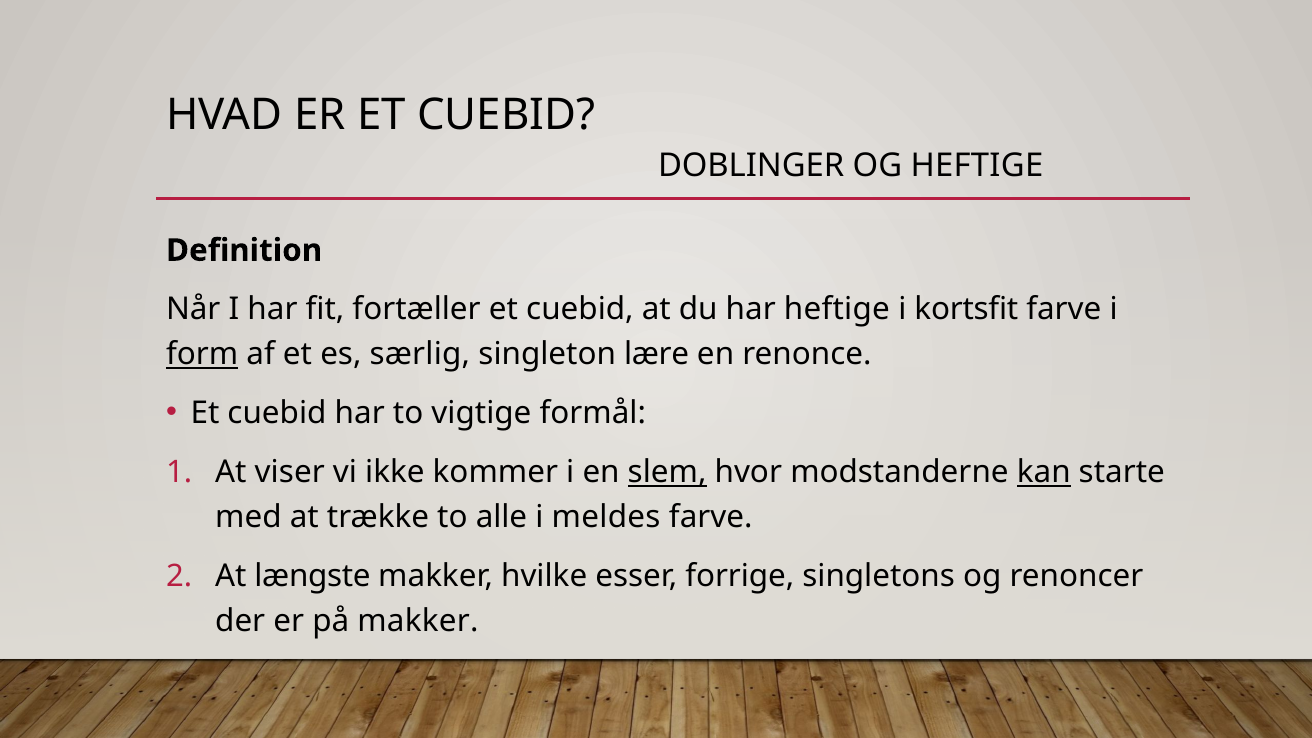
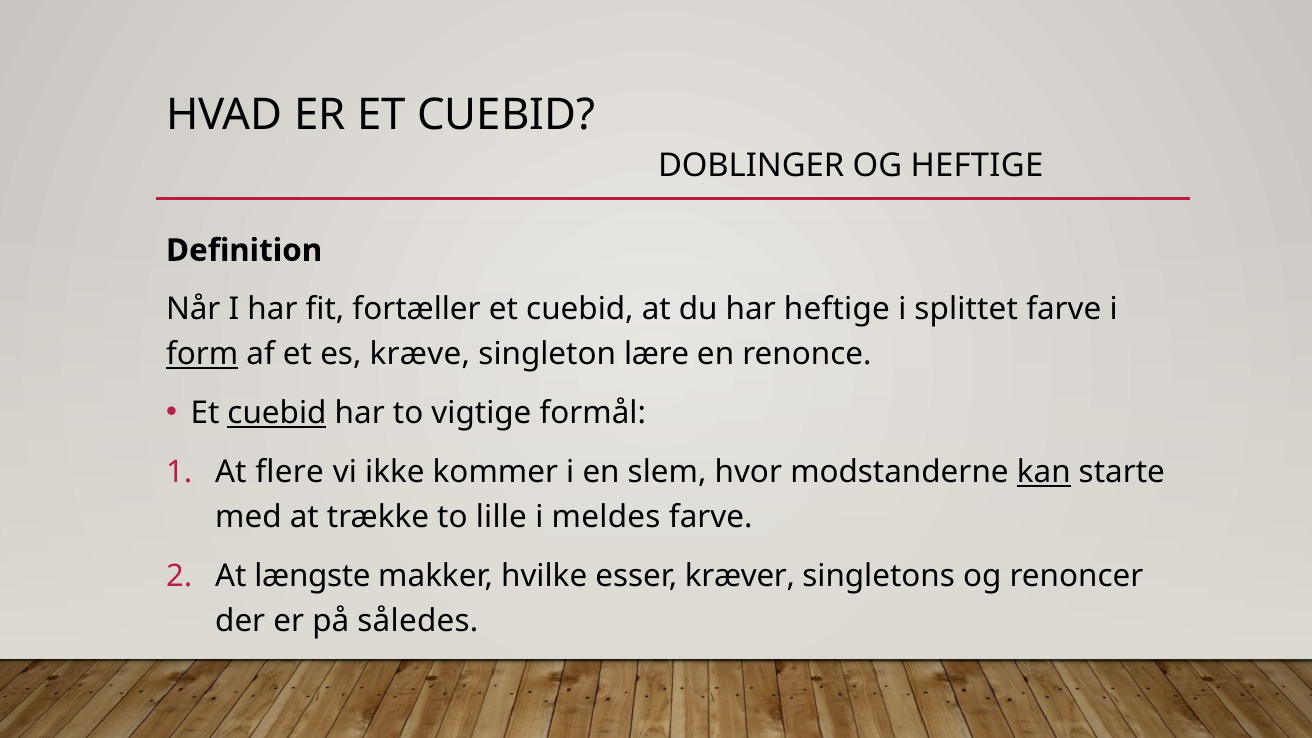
kortsfit: kortsfit -> splittet
særlig: særlig -> kræve
cuebid at (277, 413) underline: none -> present
viser: viser -> flere
slem underline: present -> none
alle: alle -> lille
forrige: forrige -> kræver
på makker: makker -> således
